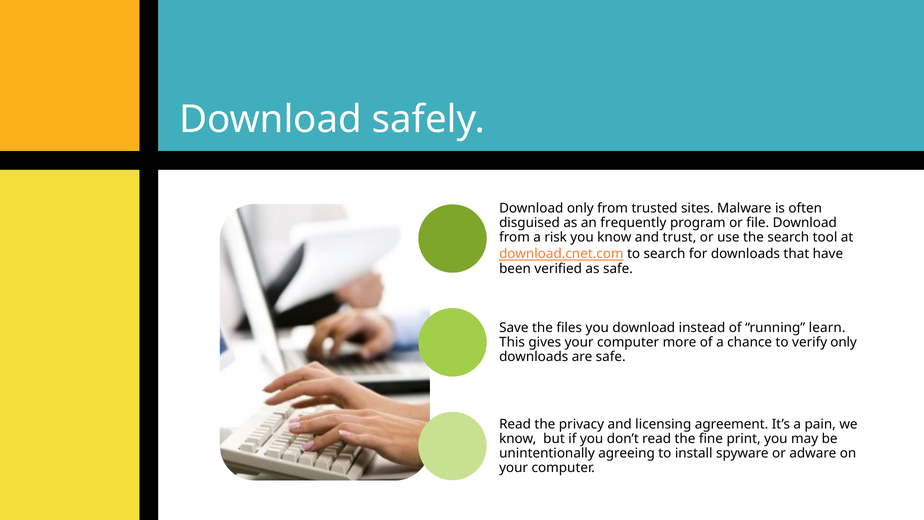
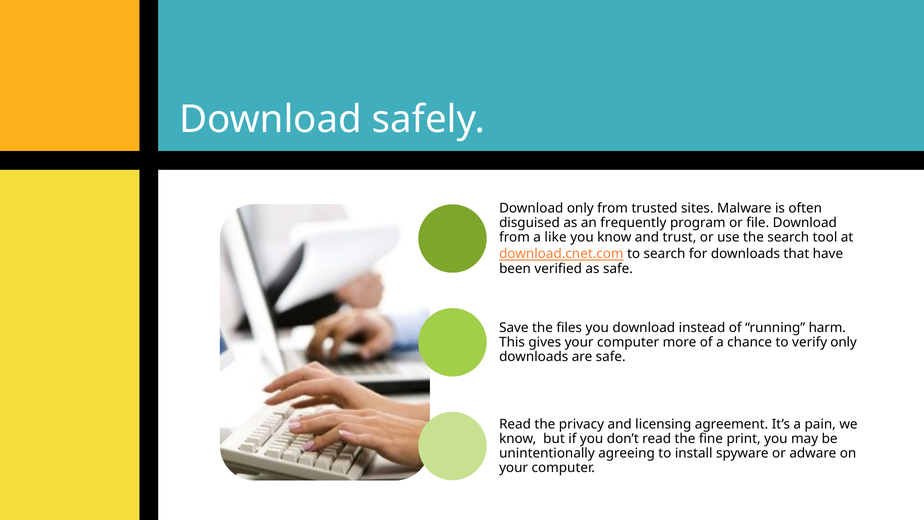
risk: risk -> like
learn: learn -> harm
